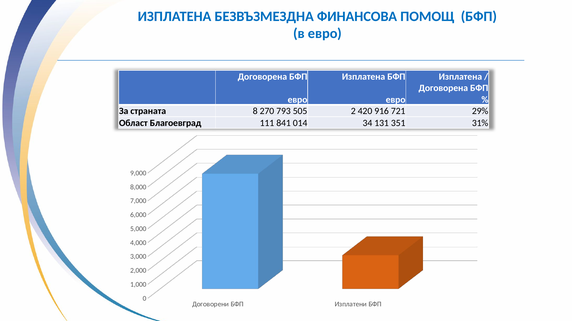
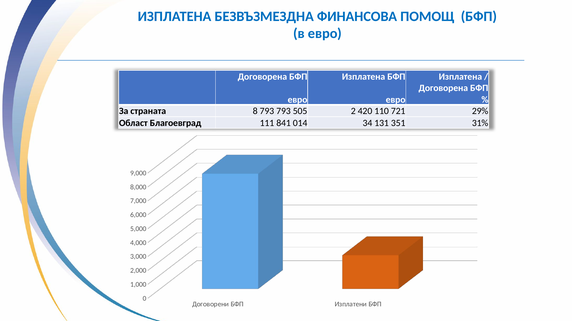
8 270: 270 -> 793
916: 916 -> 110
